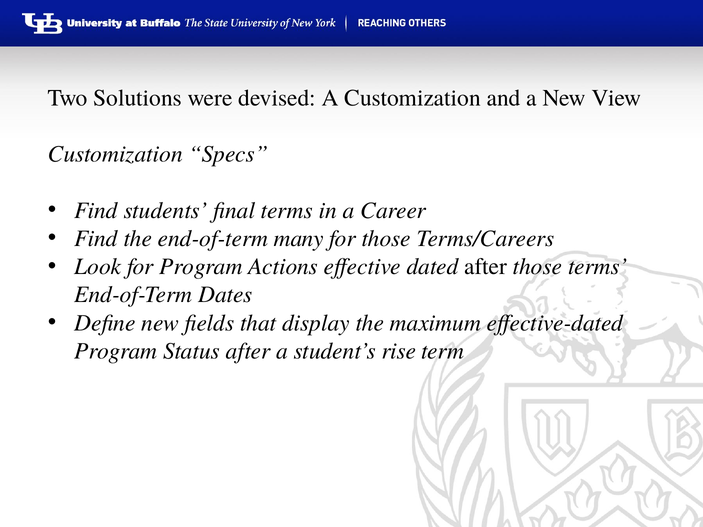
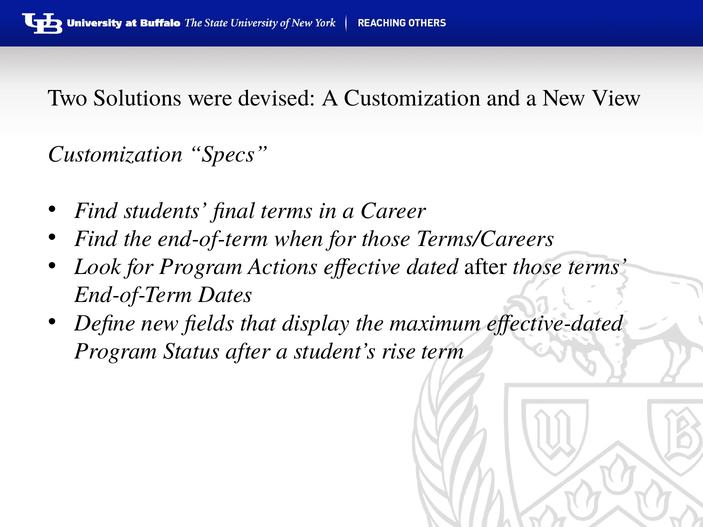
many: many -> when
